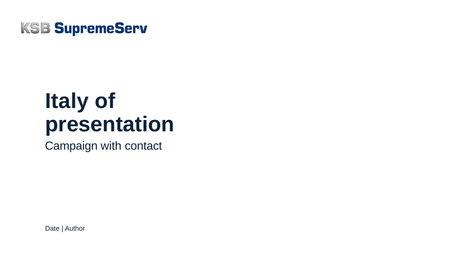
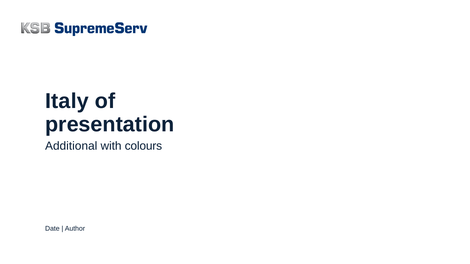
Campaign: Campaign -> Additional
contact: contact -> colours
